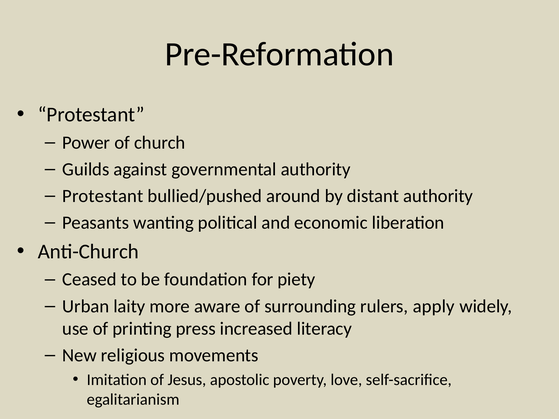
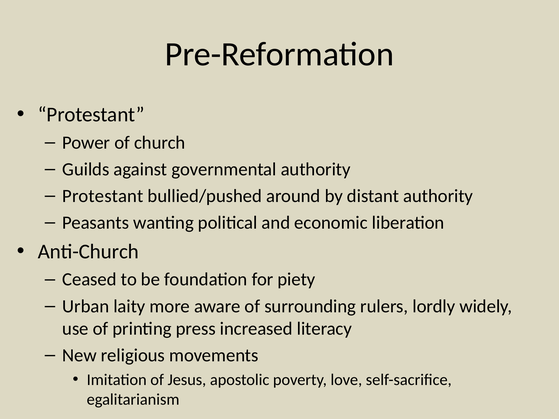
apply: apply -> lordly
